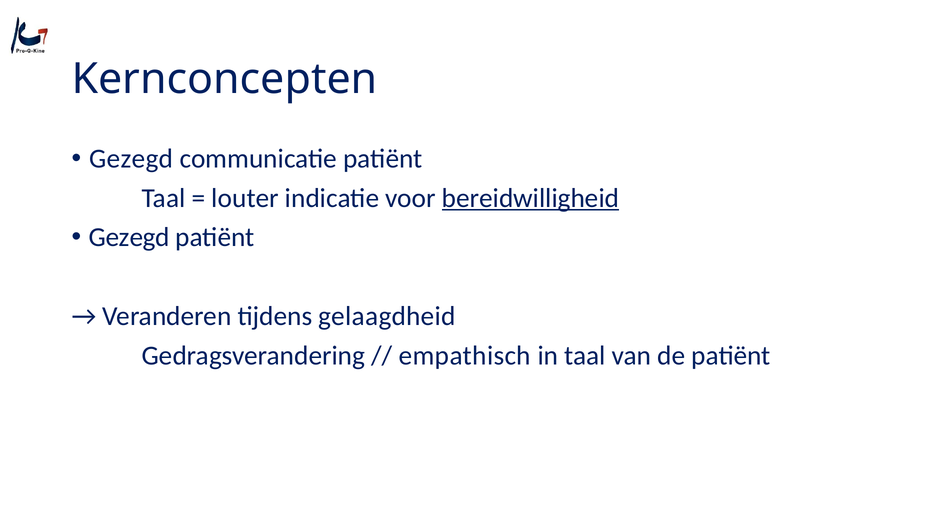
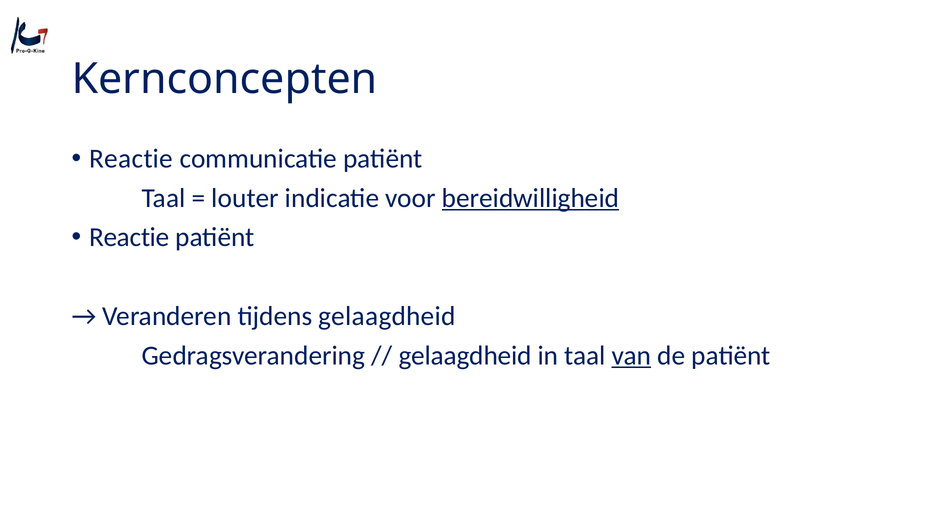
Gezegd at (131, 159): Gezegd -> Reactie
Gezegd at (129, 237): Gezegd -> Reactie
empathisch at (465, 355): empathisch -> gelaagdheid
van underline: none -> present
